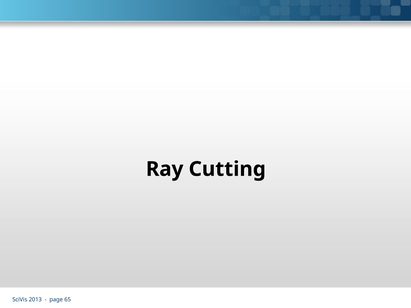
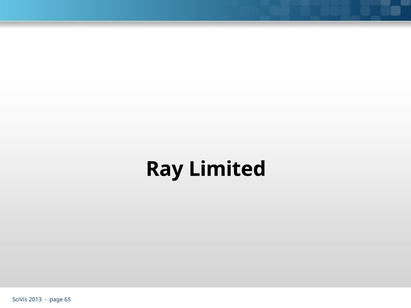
Cutting: Cutting -> Limited
